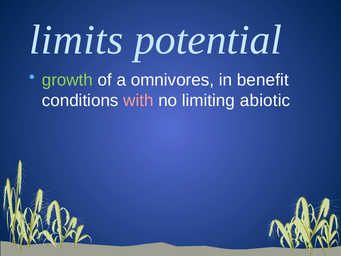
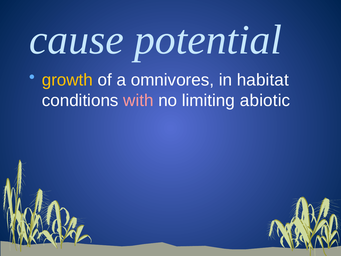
limits: limits -> cause
growth colour: light green -> yellow
benefit: benefit -> habitat
